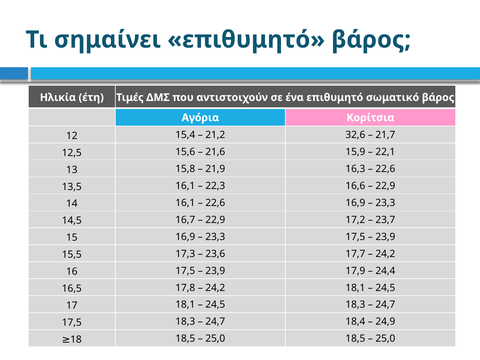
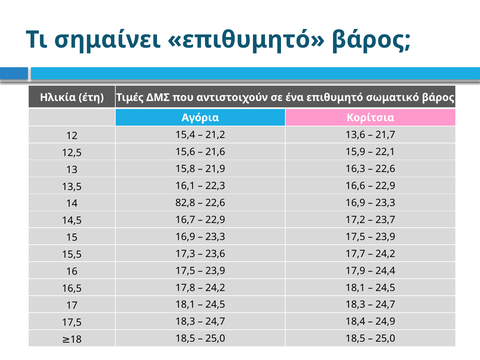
32,6: 32,6 -> 13,6
14 16,1: 16,1 -> 82,8
